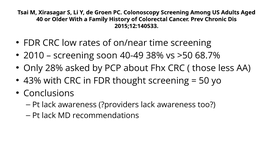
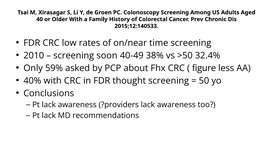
68.7%: 68.7% -> 32.4%
28%: 28% -> 59%
those: those -> figure
43%: 43% -> 40%
